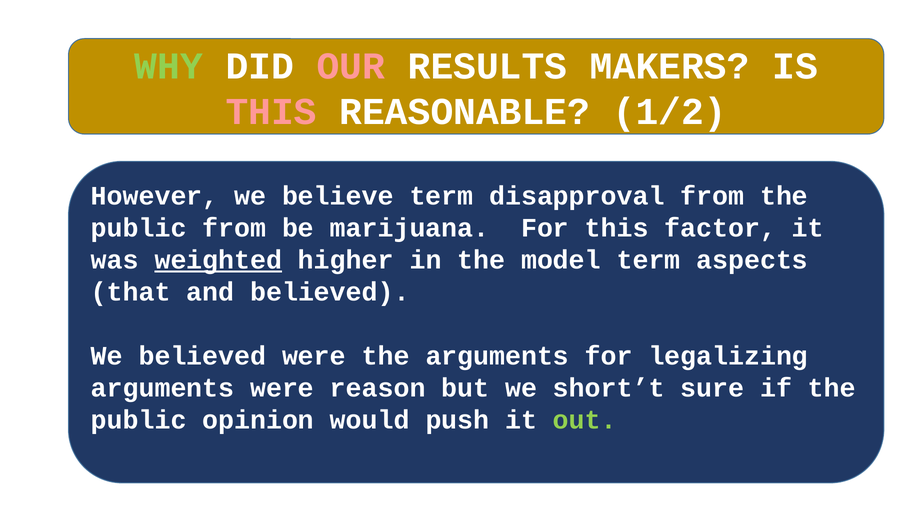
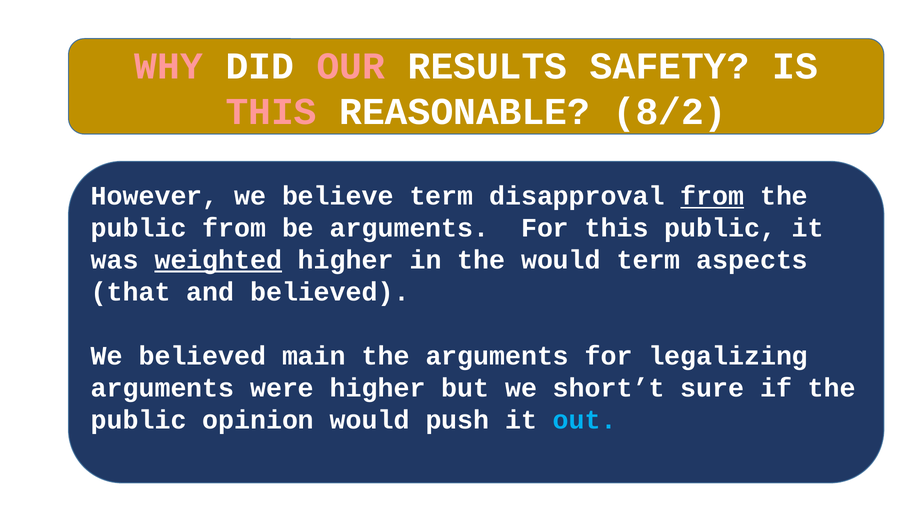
WHY colour: light green -> pink
MAKERS: MAKERS -> SAFETY
1/2: 1/2 -> 8/2
from at (712, 196) underline: none -> present
be marijuana: marijuana -> arguments
this factor: factor -> public
the model: model -> would
believed were: were -> main
were reason: reason -> higher
out colour: light green -> light blue
